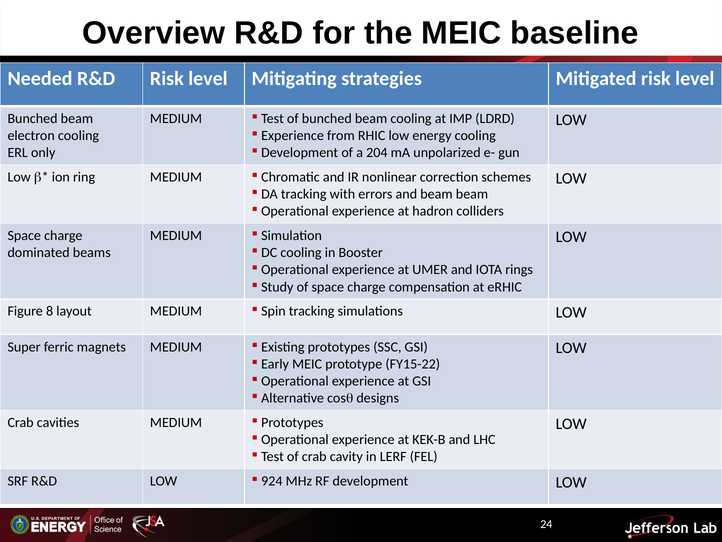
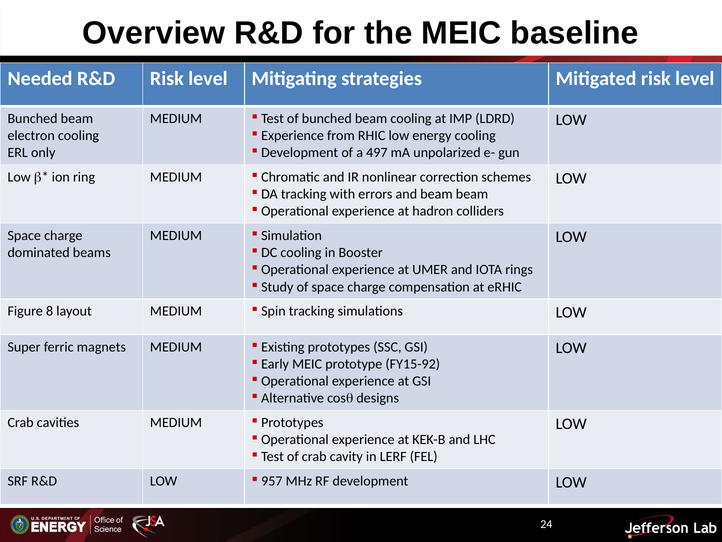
204: 204 -> 497
FY15-22: FY15-22 -> FY15-92
924: 924 -> 957
